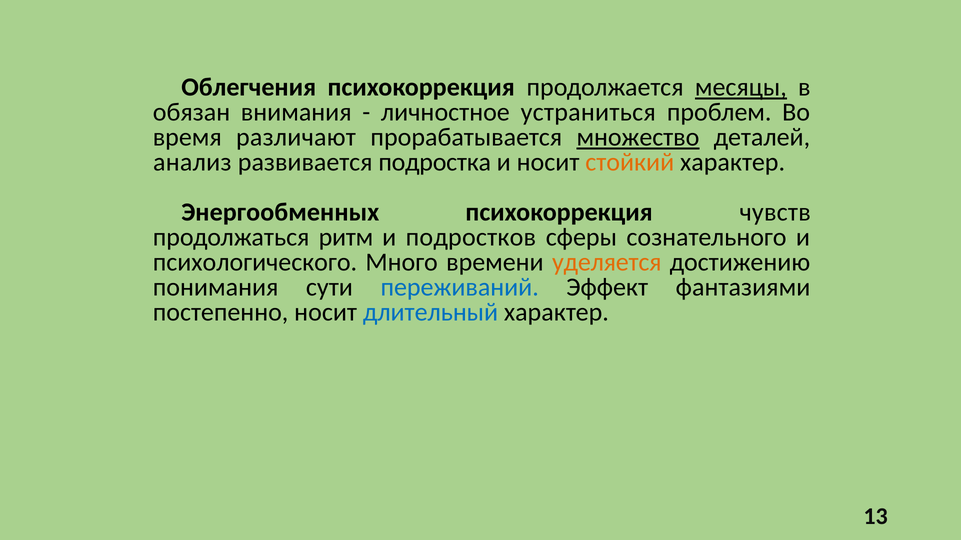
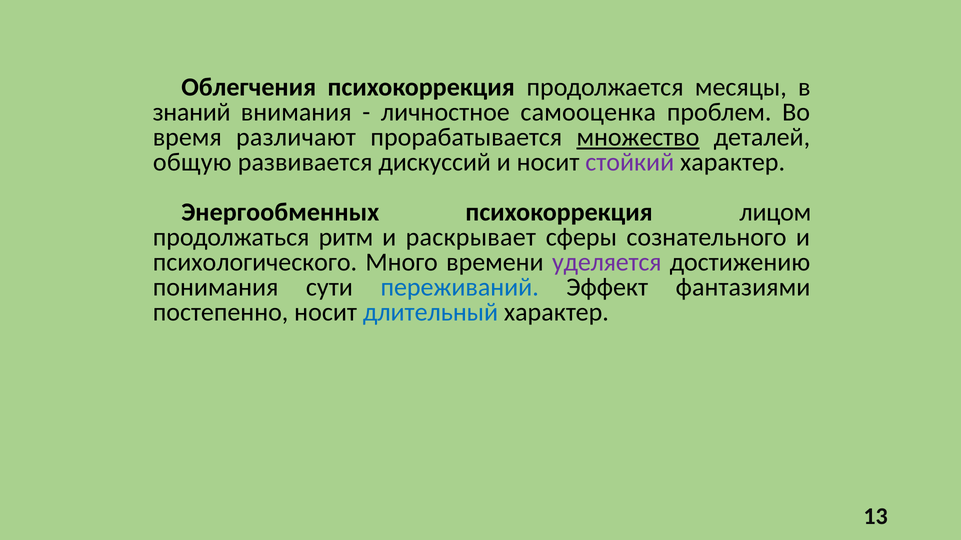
месяцы underline: present -> none
обязан: обязан -> знаний
устраниться: устраниться -> самооценка
анализ: анализ -> общую
подростка: подростка -> дискуссий
стойкий colour: orange -> purple
чувств: чувств -> лицом
подростков: подростков -> раскрывает
уделяется colour: orange -> purple
